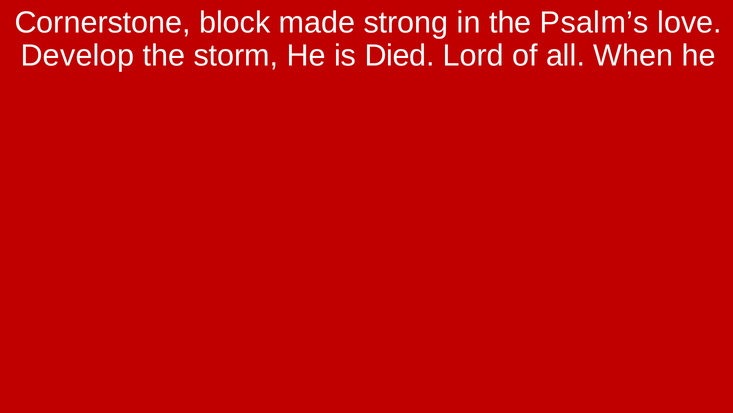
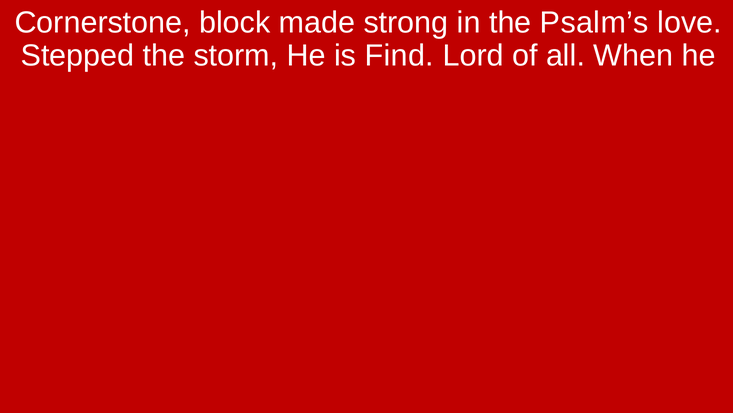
Develop: Develop -> Stepped
Died: Died -> Find
